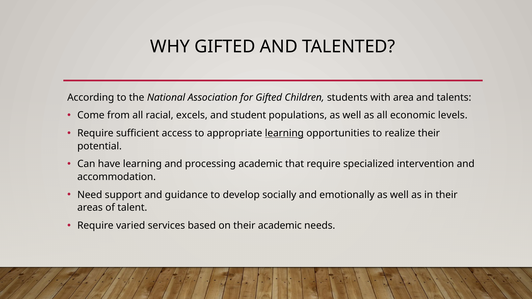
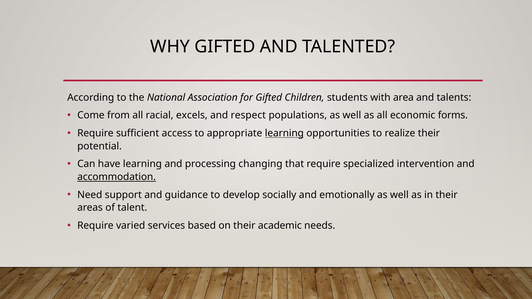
student: student -> respect
levels: levels -> forms
processing academic: academic -> changing
accommodation underline: none -> present
